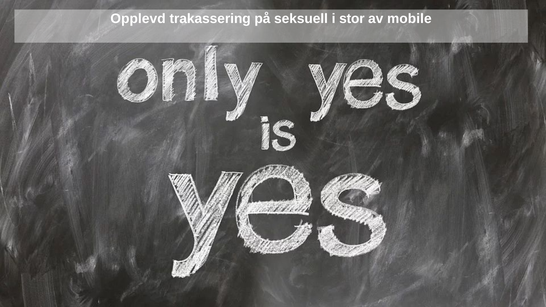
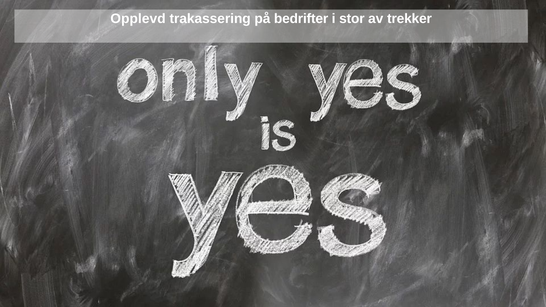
seksuell: seksuell -> bedrifter
mobile: mobile -> trekker
